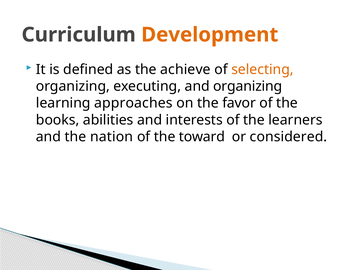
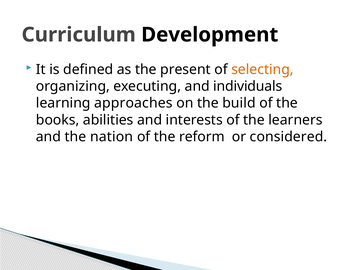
Development colour: orange -> black
achieve: achieve -> present
and organizing: organizing -> individuals
favor: favor -> build
toward: toward -> reform
